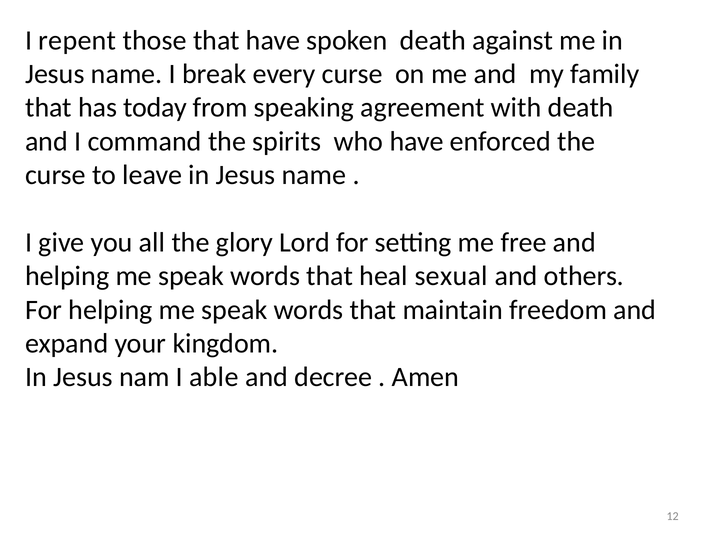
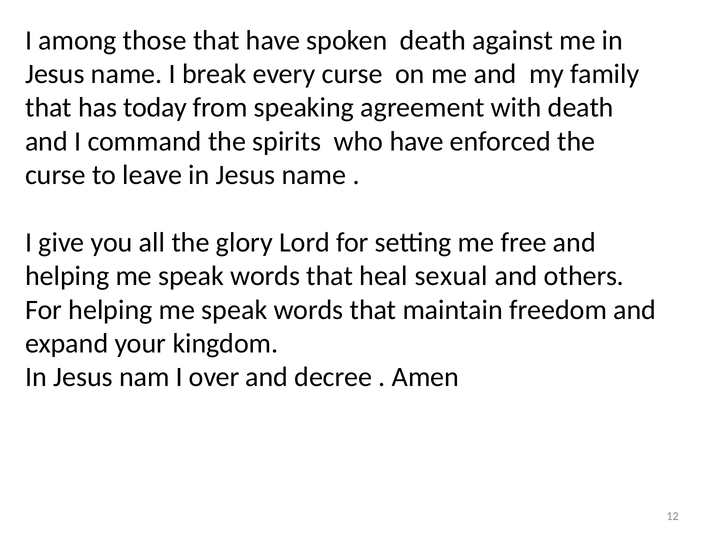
repent: repent -> among
able: able -> over
